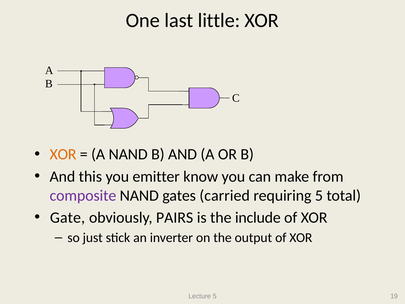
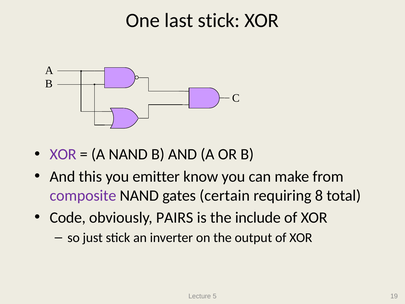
last little: little -> stick
XOR at (63, 154) colour: orange -> purple
carried: carried -> certain
requiring 5: 5 -> 8
Gate: Gate -> Code
